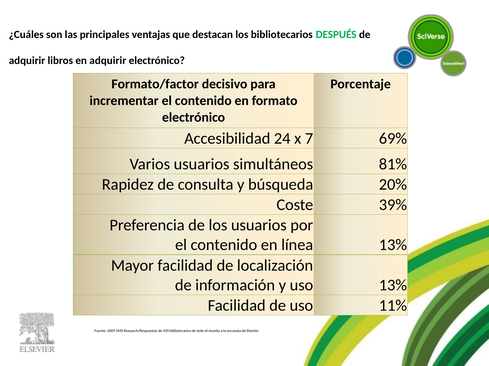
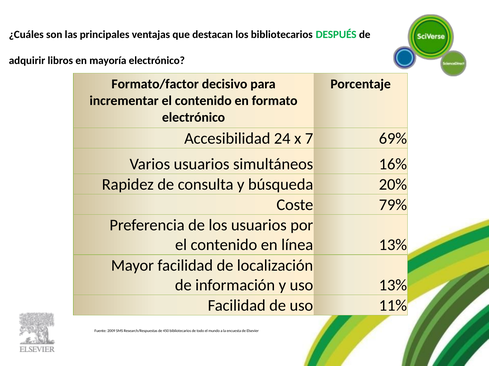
en adquirir: adquirir -> mayoría
81%: 81% -> 16%
39%: 39% -> 79%
